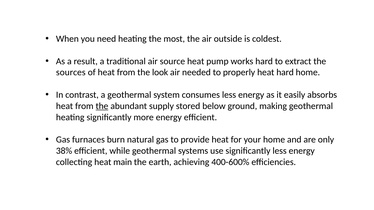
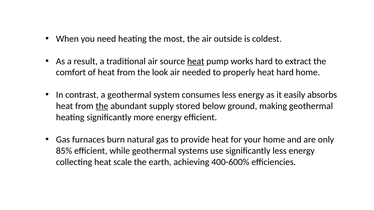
heat at (196, 61) underline: none -> present
sources: sources -> comfort
38%: 38% -> 85%
main: main -> scale
